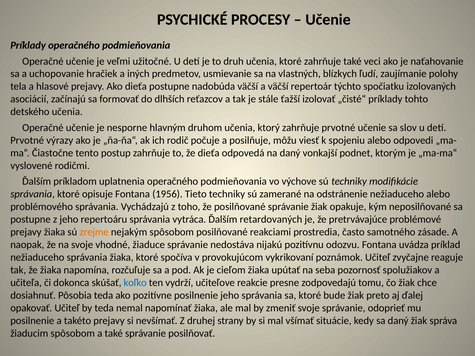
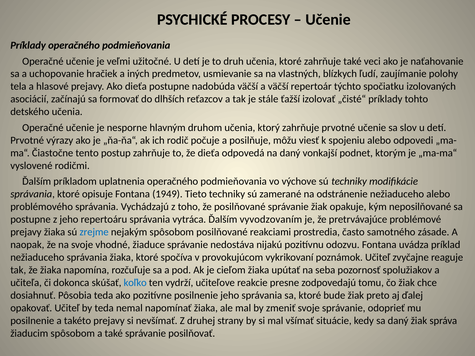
1956: 1956 -> 1949
retardovaných: retardovaných -> vyvodzovaním
zrejme colour: orange -> blue
